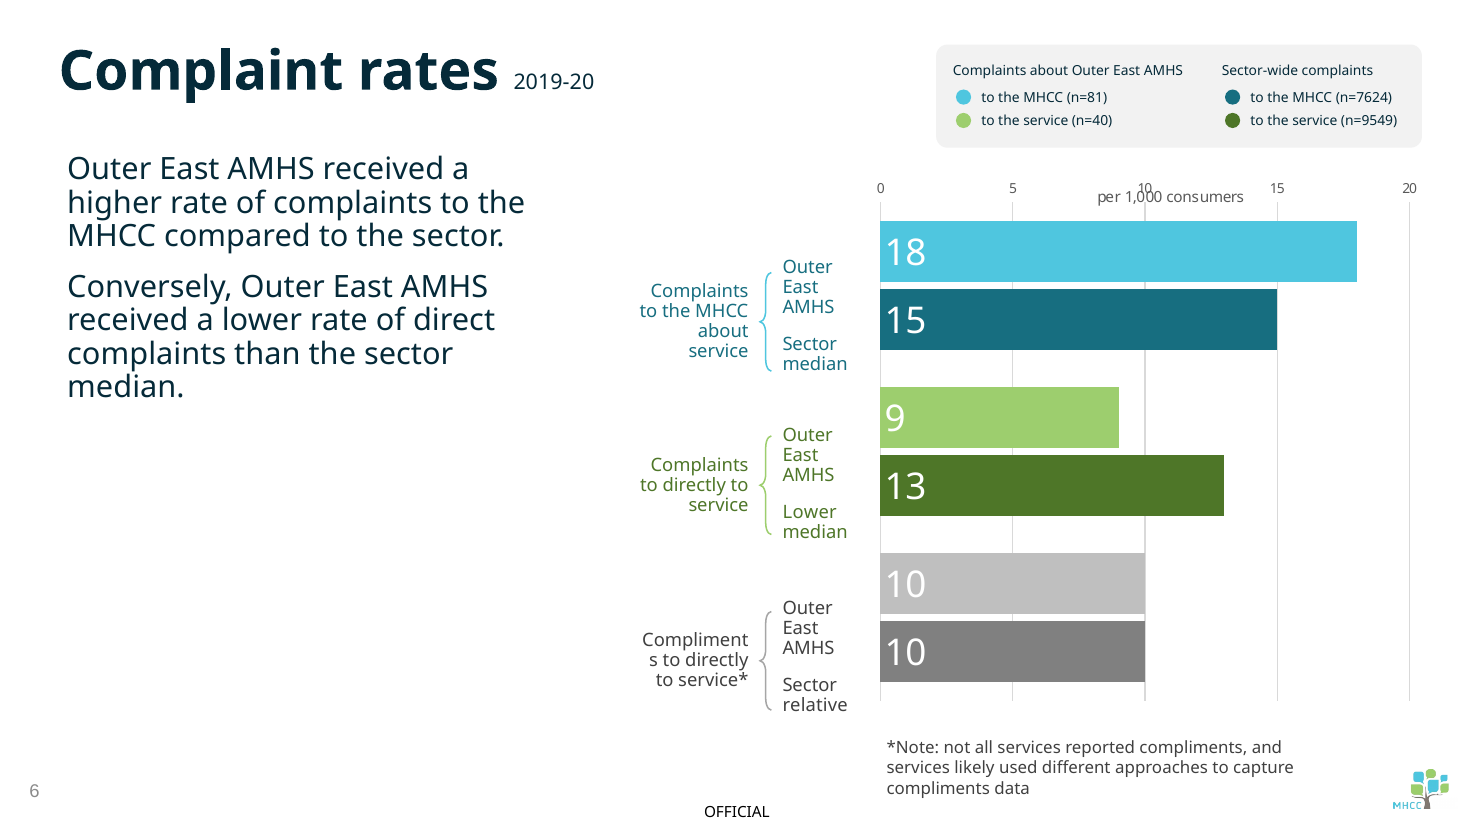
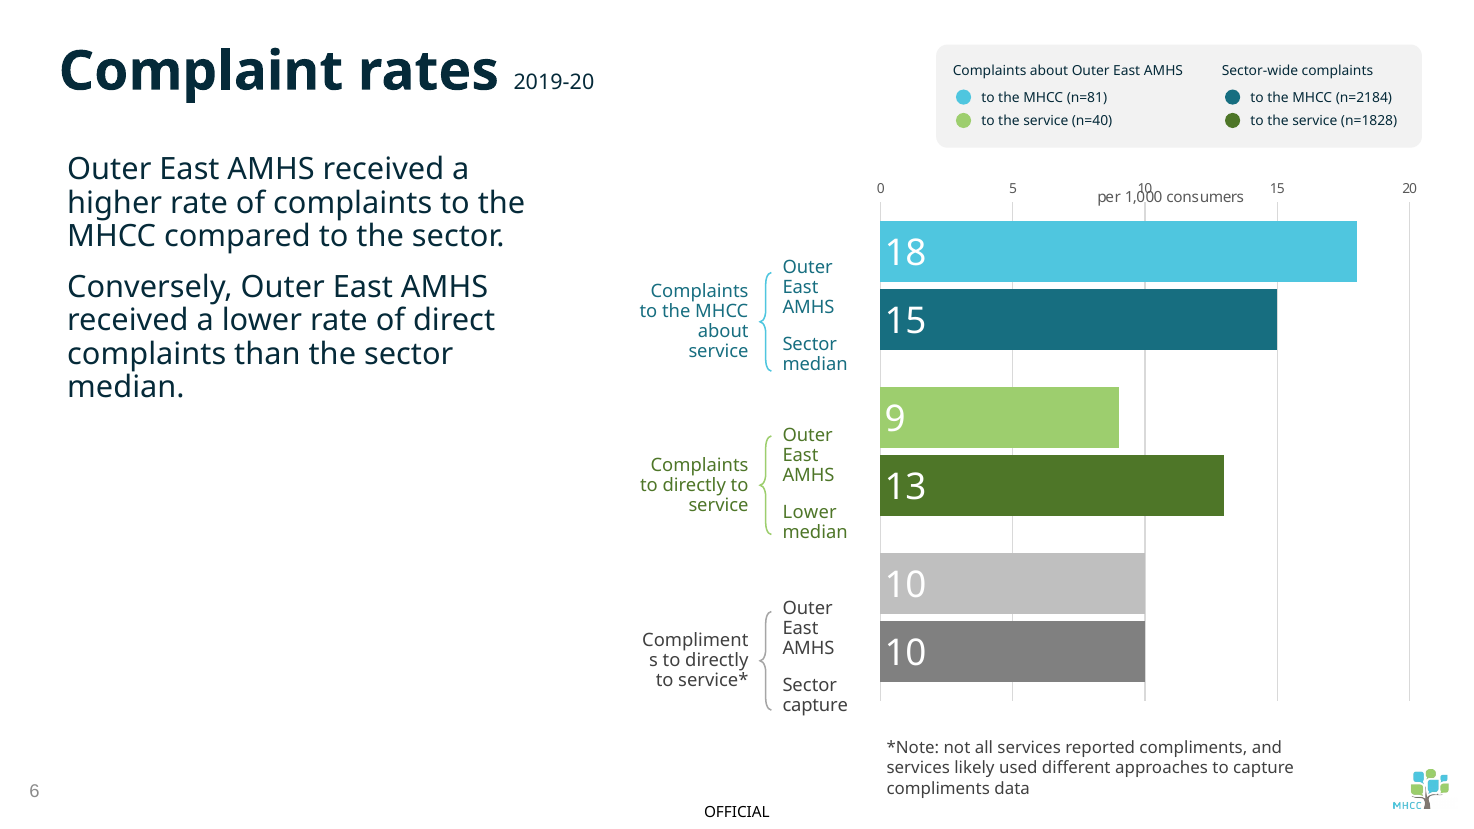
n=7624: n=7624 -> n=2184
n=9549: n=9549 -> n=1828
relative at (815, 705): relative -> capture
